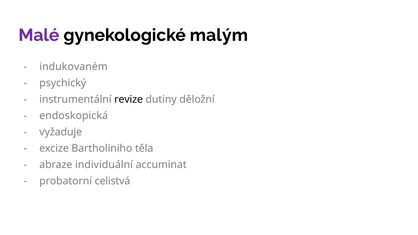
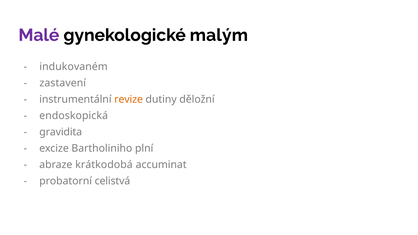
psychický: psychický -> zastavení
revize colour: black -> orange
vyžaduje: vyžaduje -> gravidita
těla: těla -> plní
individuální: individuální -> krátkodobá
